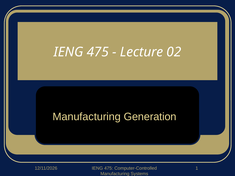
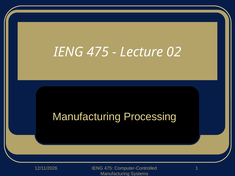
Generation: Generation -> Processing
